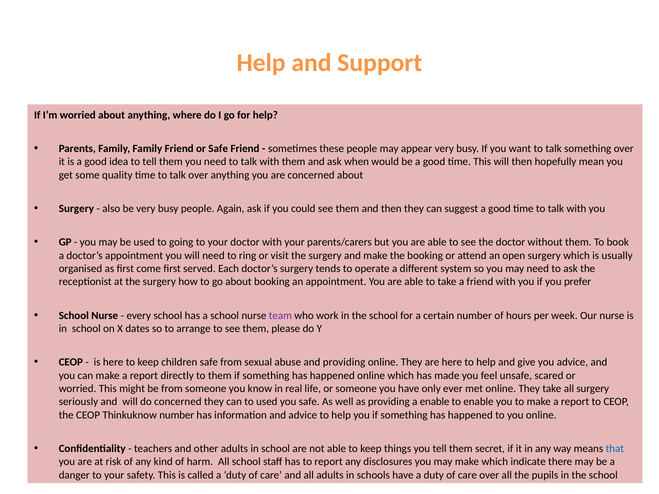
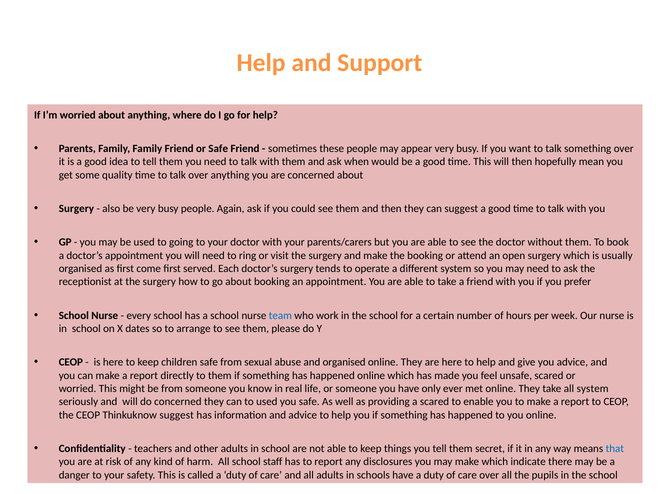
team colour: purple -> blue
and providing: providing -> organised
all surgery: surgery -> system
a enable: enable -> scared
Thinkuknow number: number -> suggest
